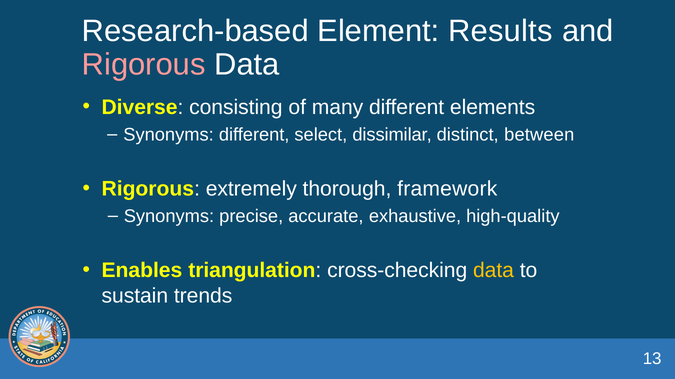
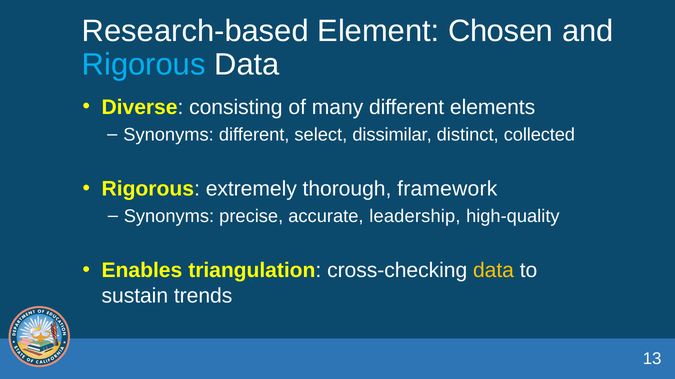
Results: Results -> Chosen
Rigorous at (144, 64) colour: pink -> light blue
between: between -> collected
exhaustive: exhaustive -> leadership
